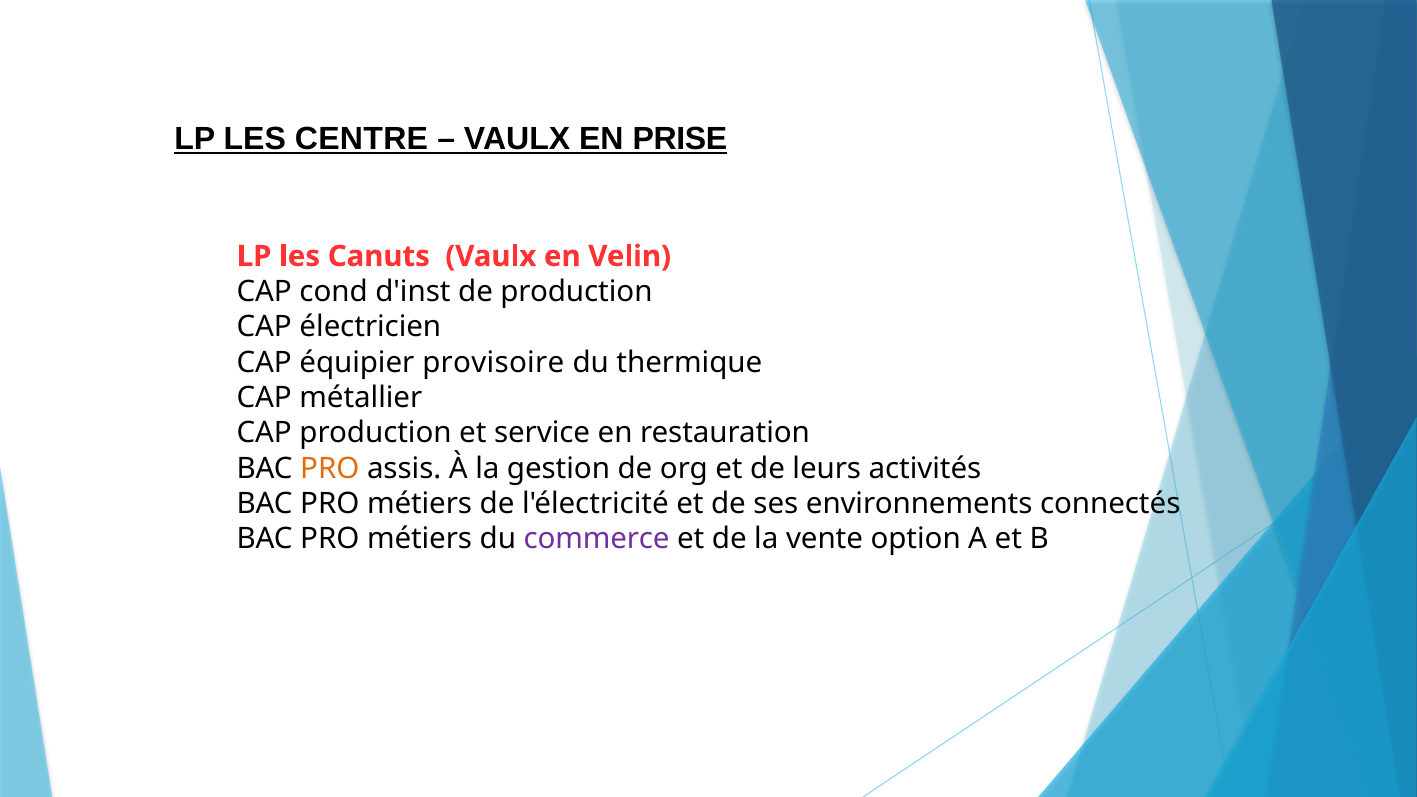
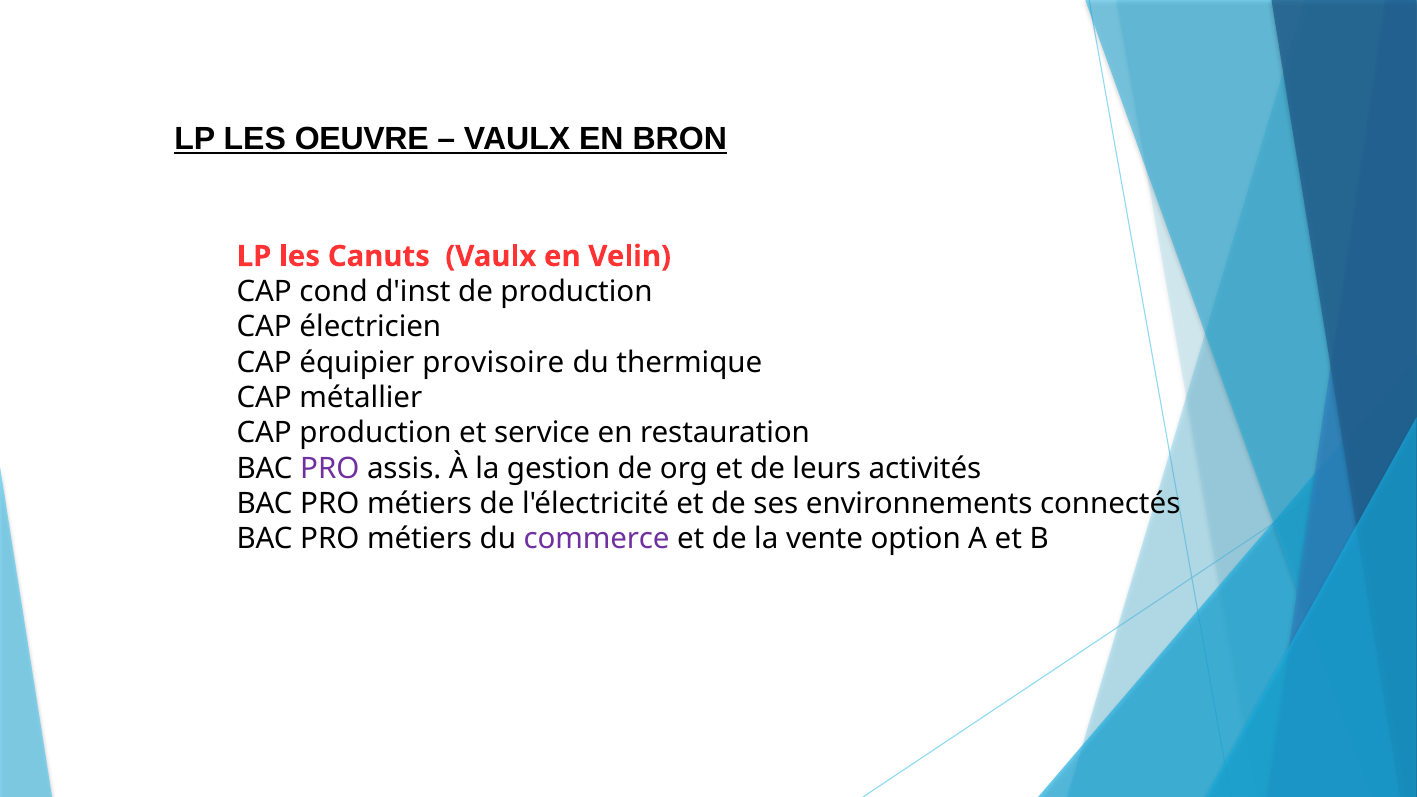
CENTRE: CENTRE -> OEUVRE
PRISE: PRISE -> BRON
PRO at (330, 468) colour: orange -> purple
